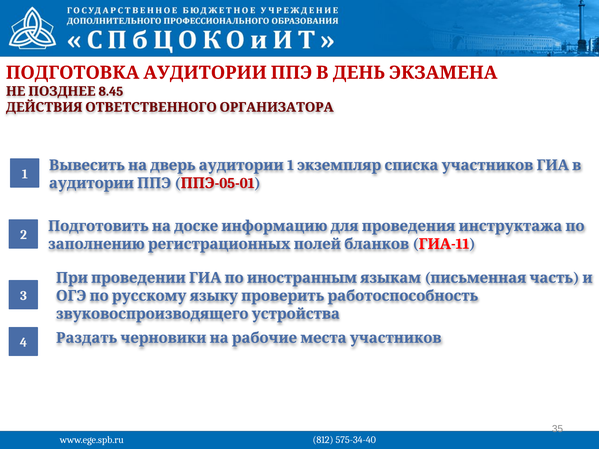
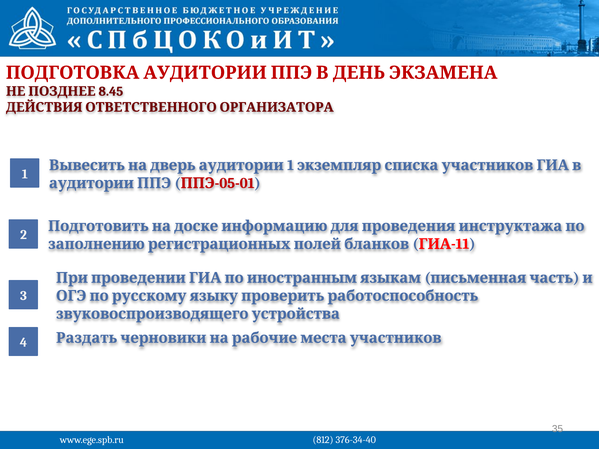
575-34-40: 575-34-40 -> 376-34-40
